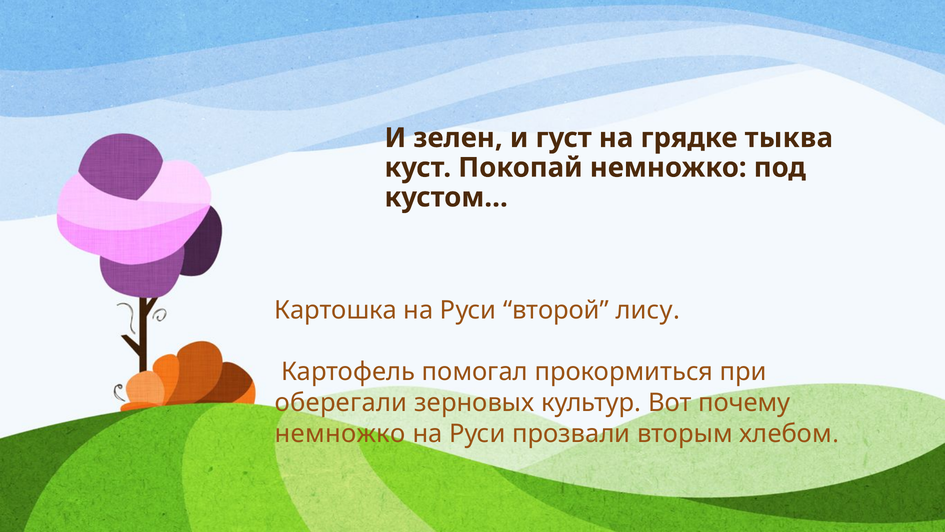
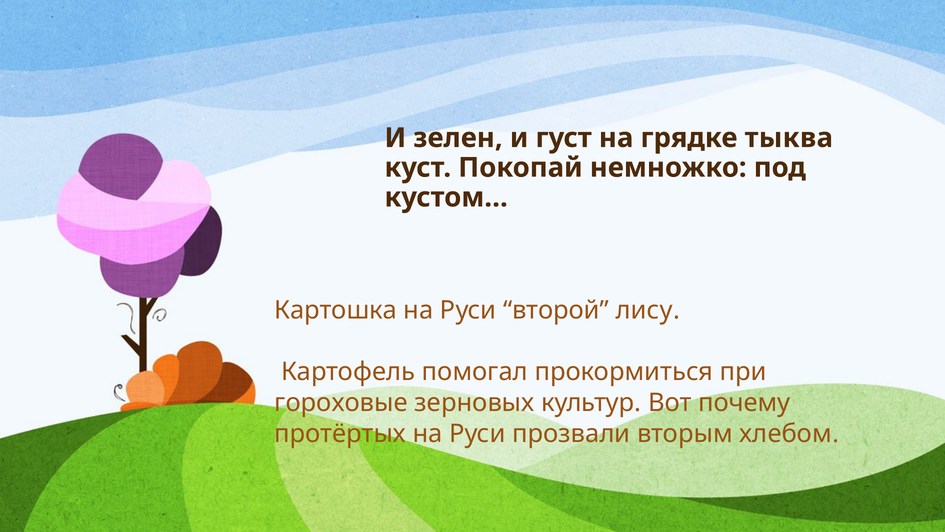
оберегали: оберегали -> гороховые
немножко at (340, 433): немножко -> протёртых
